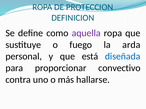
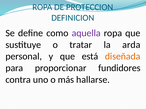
fuego: fuego -> tratar
diseñada colour: blue -> orange
convectivo: convectivo -> fundidores
